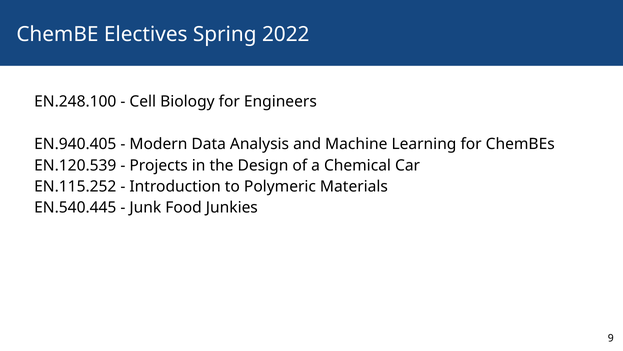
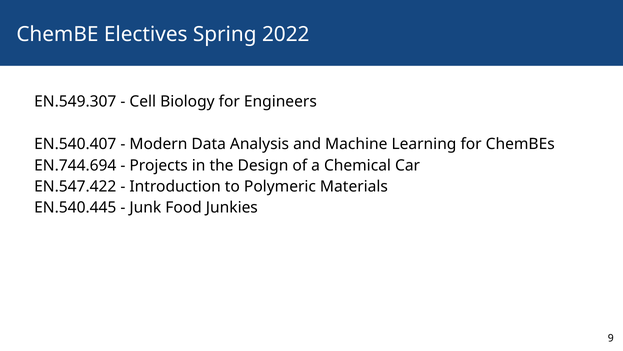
EN.248.100: EN.248.100 -> EN.549.307
EN.940.405: EN.940.405 -> EN.540.407
EN.120.539: EN.120.539 -> EN.744.694
EN.115.252: EN.115.252 -> EN.547.422
